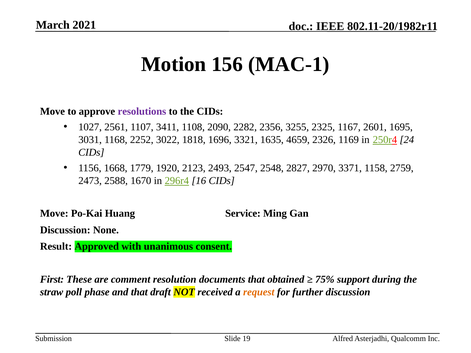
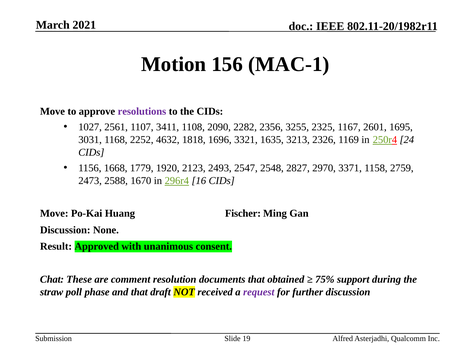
3022: 3022 -> 4632
4659: 4659 -> 3213
Service: Service -> Fischer
First: First -> Chat
request colour: orange -> purple
